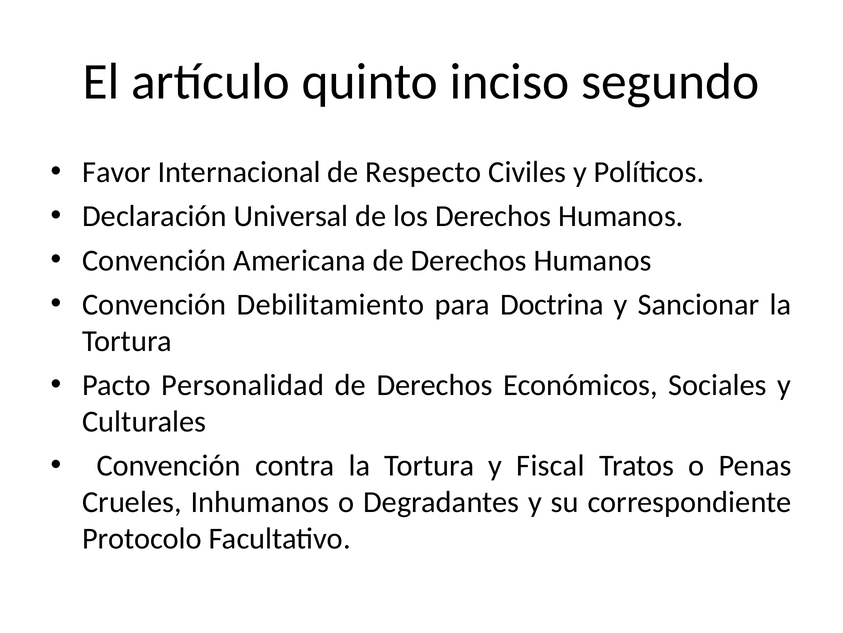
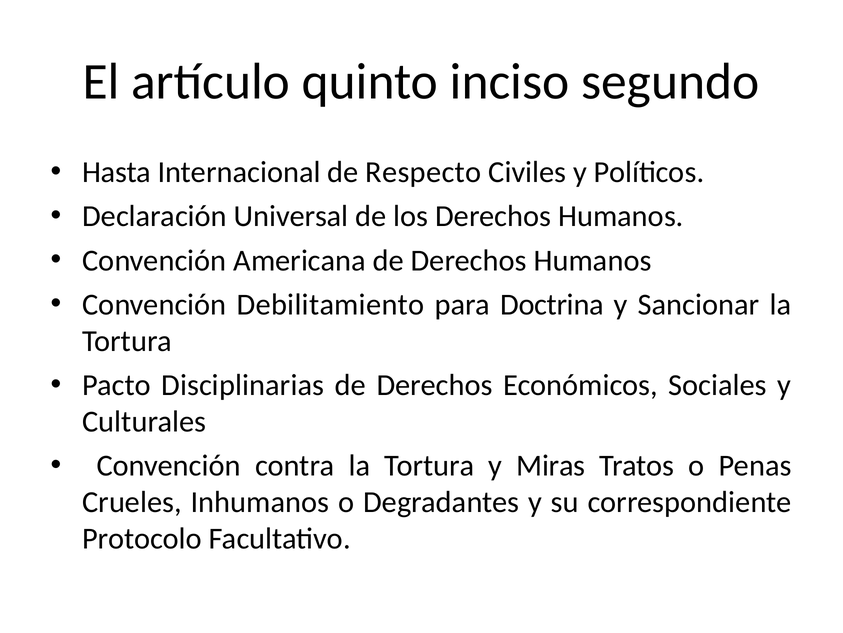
Favor: Favor -> Hasta
Personalidad: Personalidad -> Disciplinarias
Fiscal: Fiscal -> Miras
